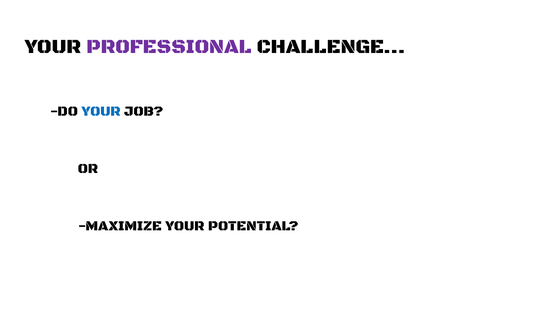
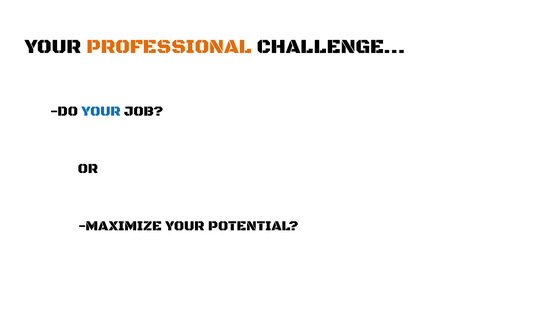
PROFESSIONAL colour: purple -> orange
